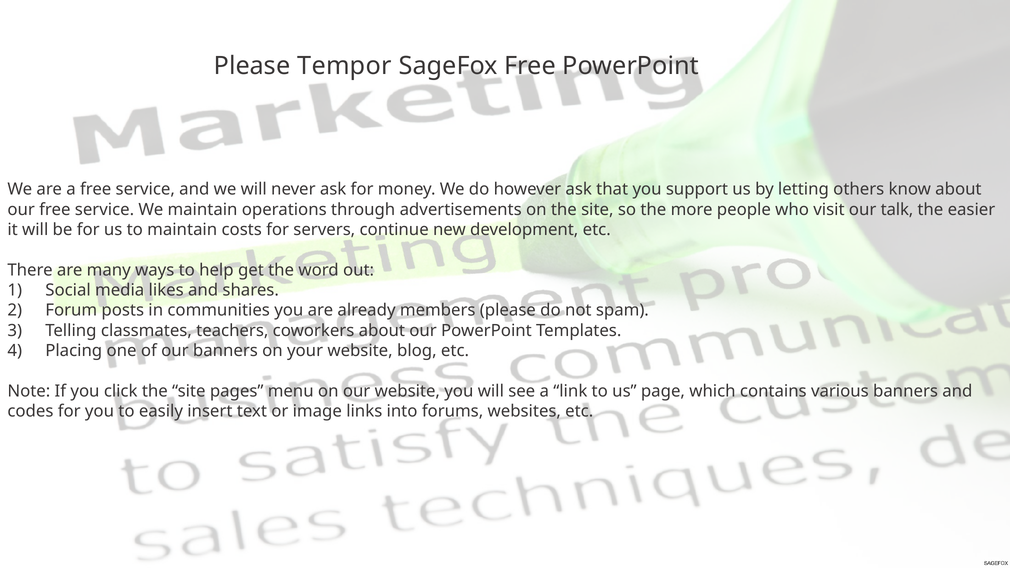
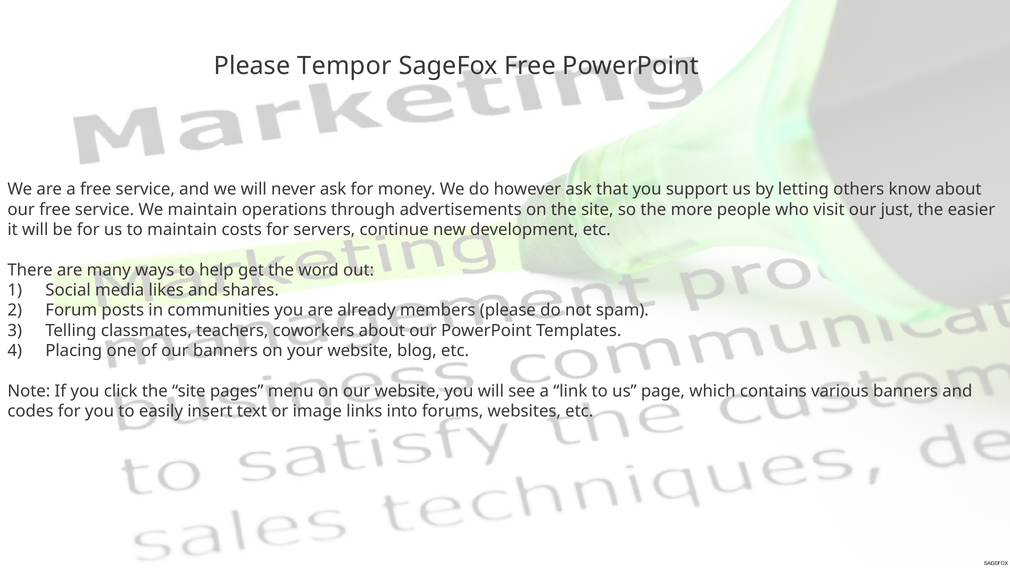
talk: talk -> just
